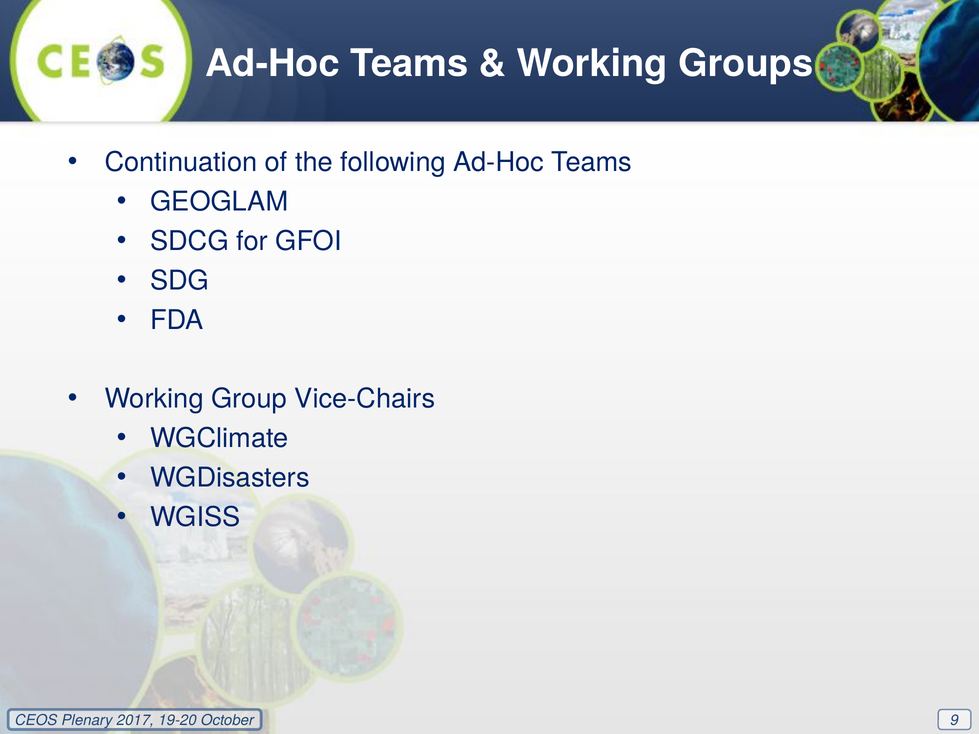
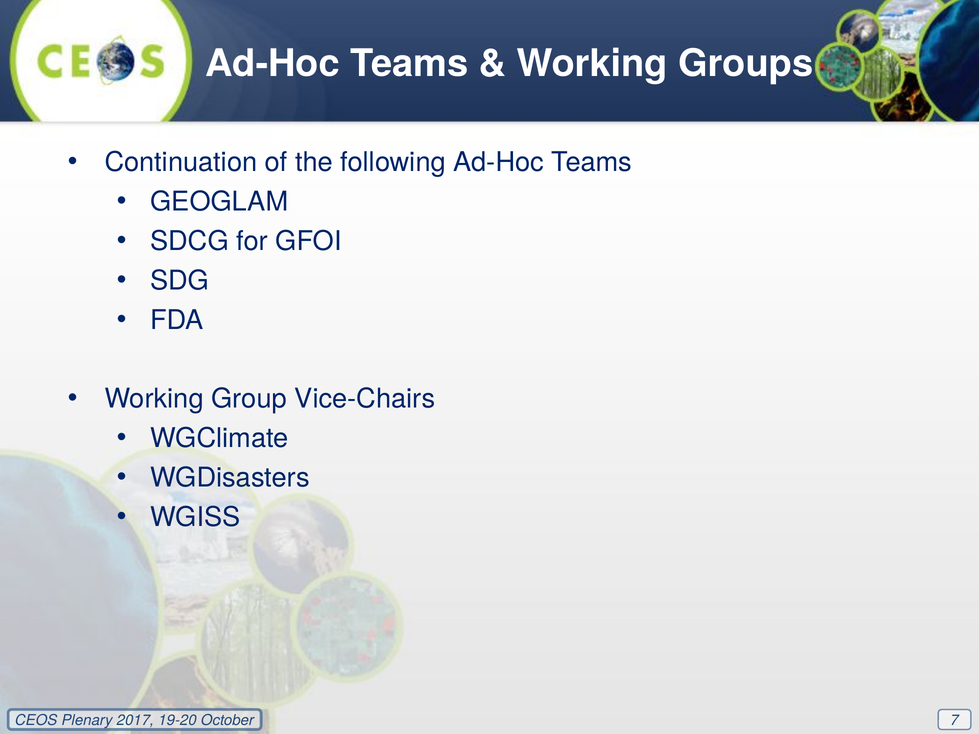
9: 9 -> 7
